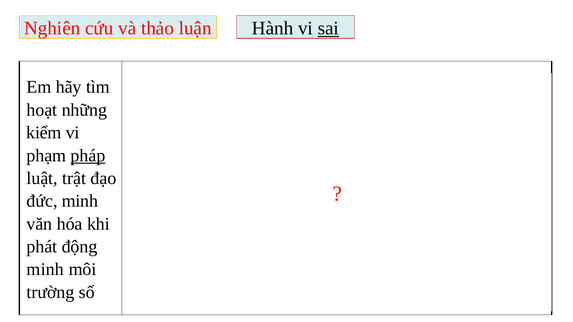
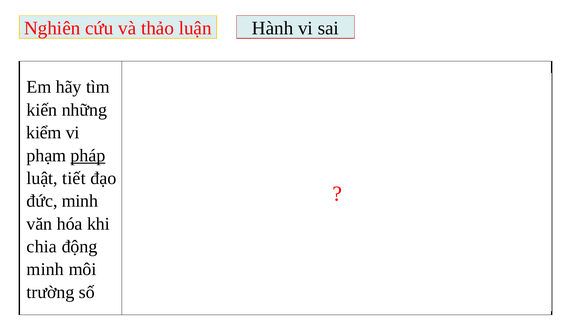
sai at (328, 28) underline: present -> none
hoạt at (42, 110): hoạt -> kiến
trật: trật -> tiết
phát at (42, 247): phát -> chia
